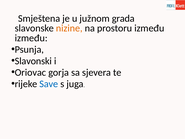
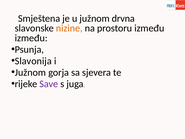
grada: grada -> drvna
Slavonski: Slavonski -> Slavonija
Oriovac at (30, 72): Oriovac -> Južnom
Save colour: blue -> purple
